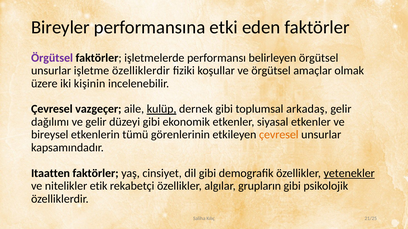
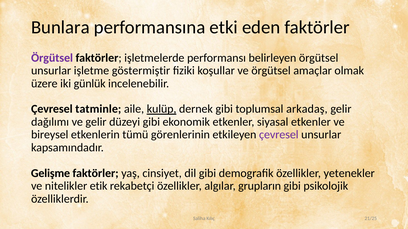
Bireyler: Bireyler -> Bunlara
işletme özelliklerdir: özelliklerdir -> göstermiştir
kişinin: kişinin -> günlük
vazgeçer: vazgeçer -> tatminle
çevresel at (279, 135) colour: orange -> purple
Itaatten: Itaatten -> Gelişme
yetenekler underline: present -> none
